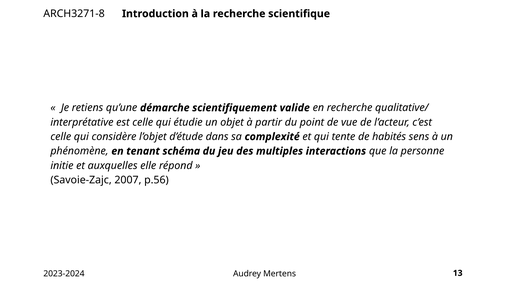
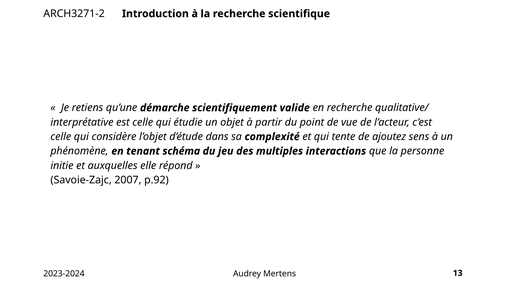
ARCH3271-8: ARCH3271-8 -> ARCH3271-2
habités: habités -> ajoutez
p.56: p.56 -> p.92
